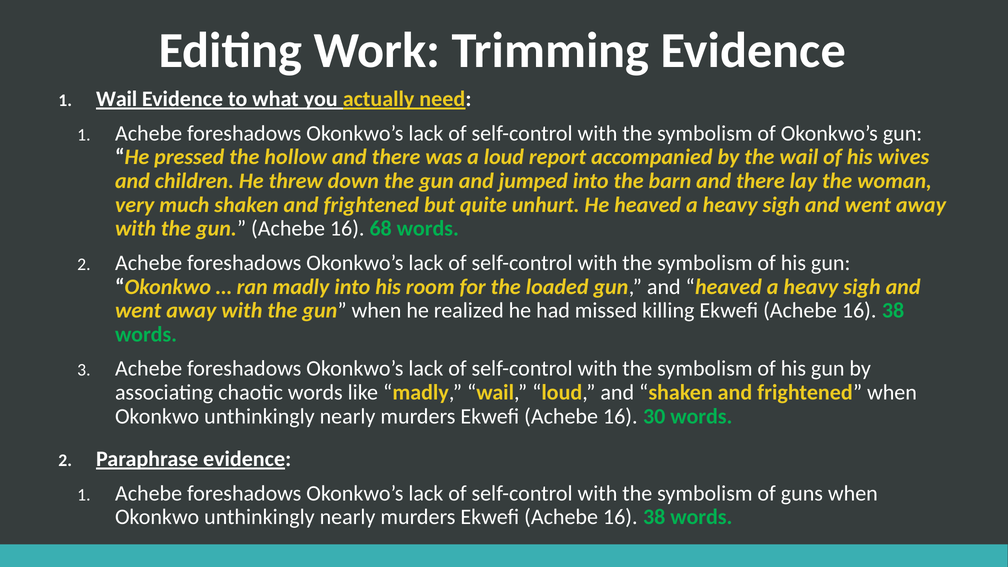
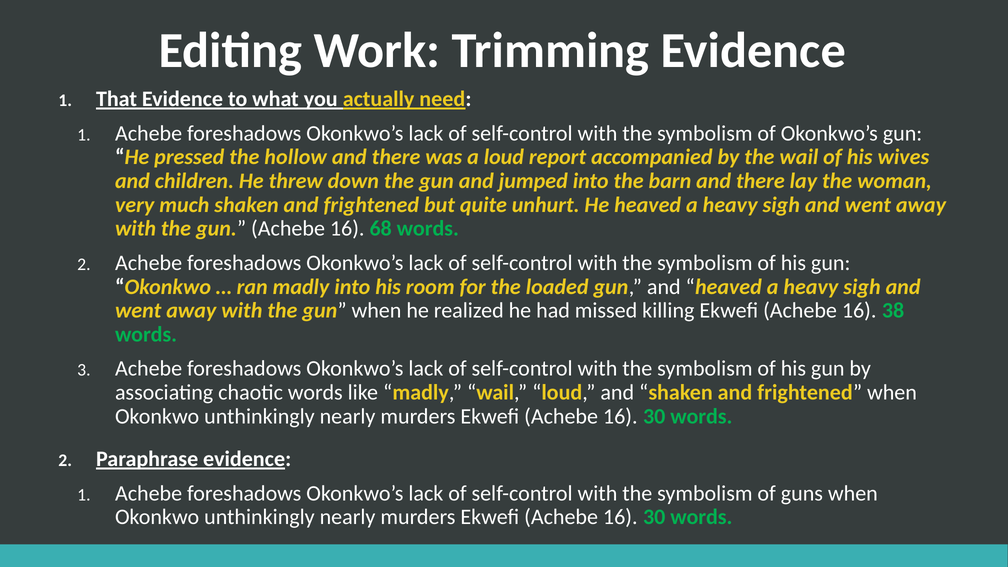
Wail at (117, 99): Wail -> That
38 at (654, 517): 38 -> 30
